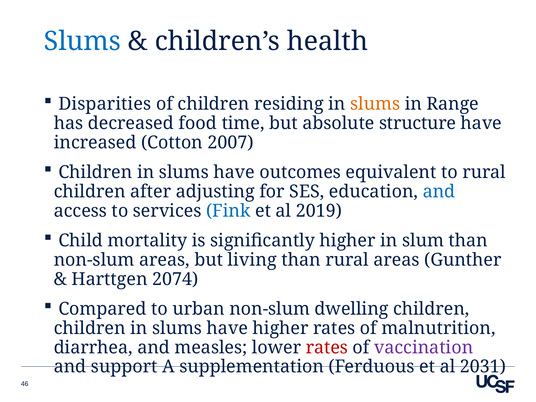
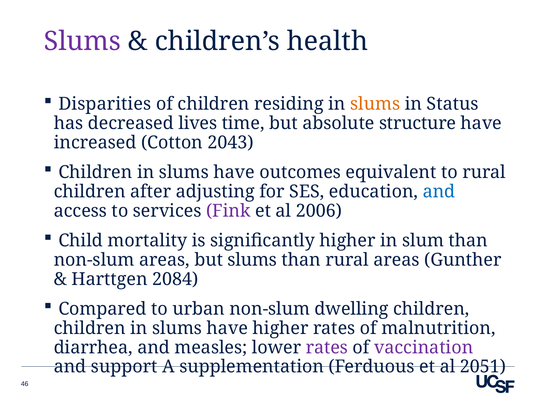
Slums at (82, 41) colour: blue -> purple
Range: Range -> Status
food: food -> lives
2007: 2007 -> 2043
Fink colour: blue -> purple
2019: 2019 -> 2006
but living: living -> slums
2074: 2074 -> 2084
rates at (327, 347) colour: red -> purple
2031: 2031 -> 2051
